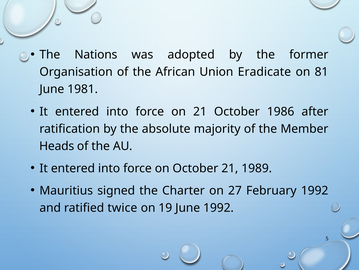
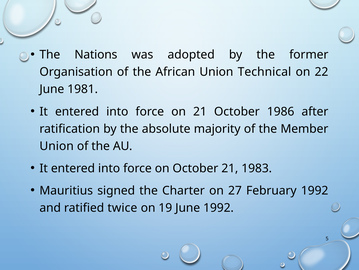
Eradicate: Eradicate -> Technical
81: 81 -> 22
Heads at (57, 146): Heads -> Union
1989: 1989 -> 1983
